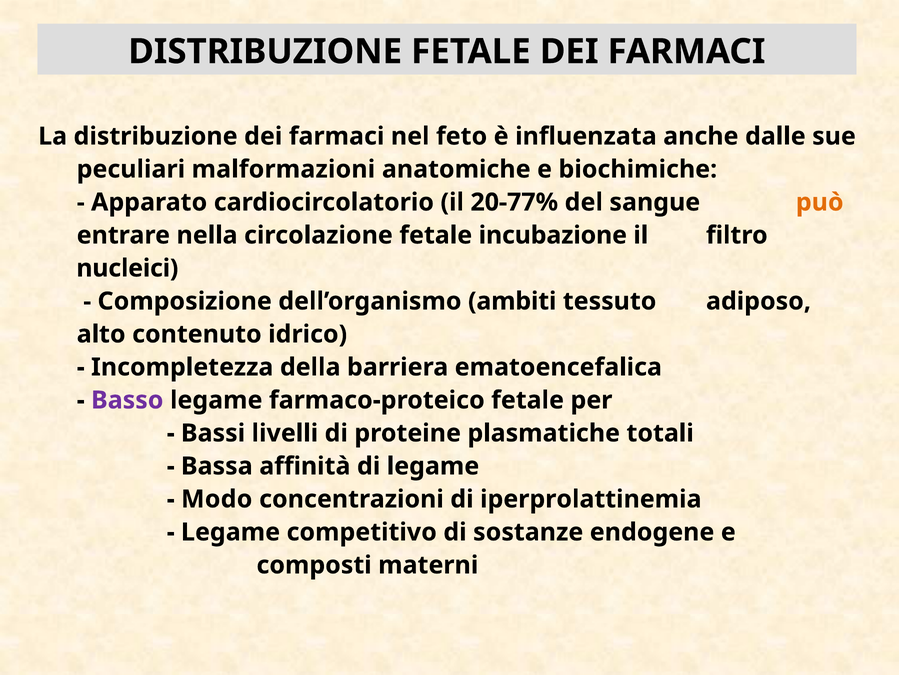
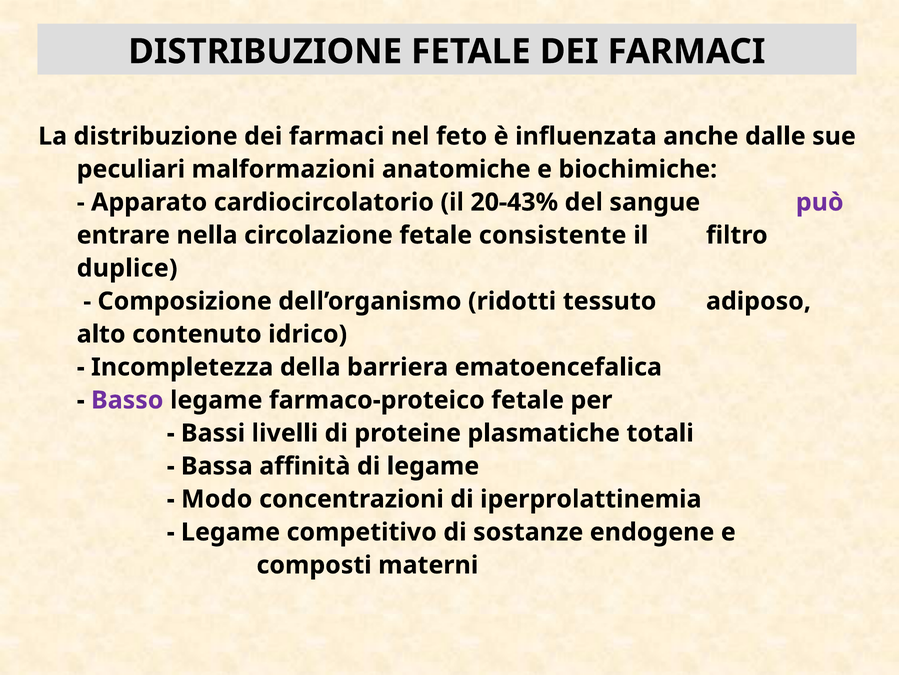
20-77%: 20-77% -> 20-43%
può colour: orange -> purple
incubazione: incubazione -> consistente
nucleici: nucleici -> duplice
ambiti: ambiti -> ridotti
